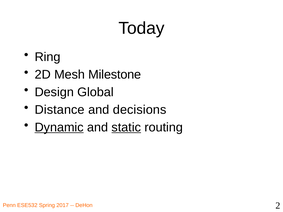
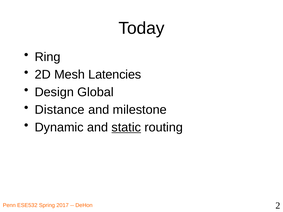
Milestone: Milestone -> Latencies
decisions: decisions -> milestone
Dynamic underline: present -> none
